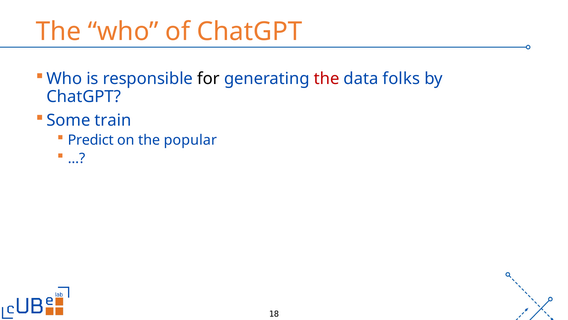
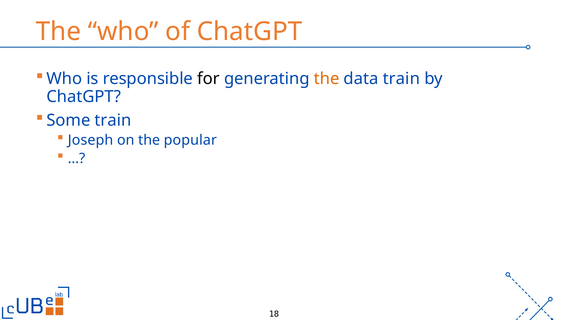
the at (327, 79) colour: red -> orange
data folks: folks -> train
Predict: Predict -> Joseph
